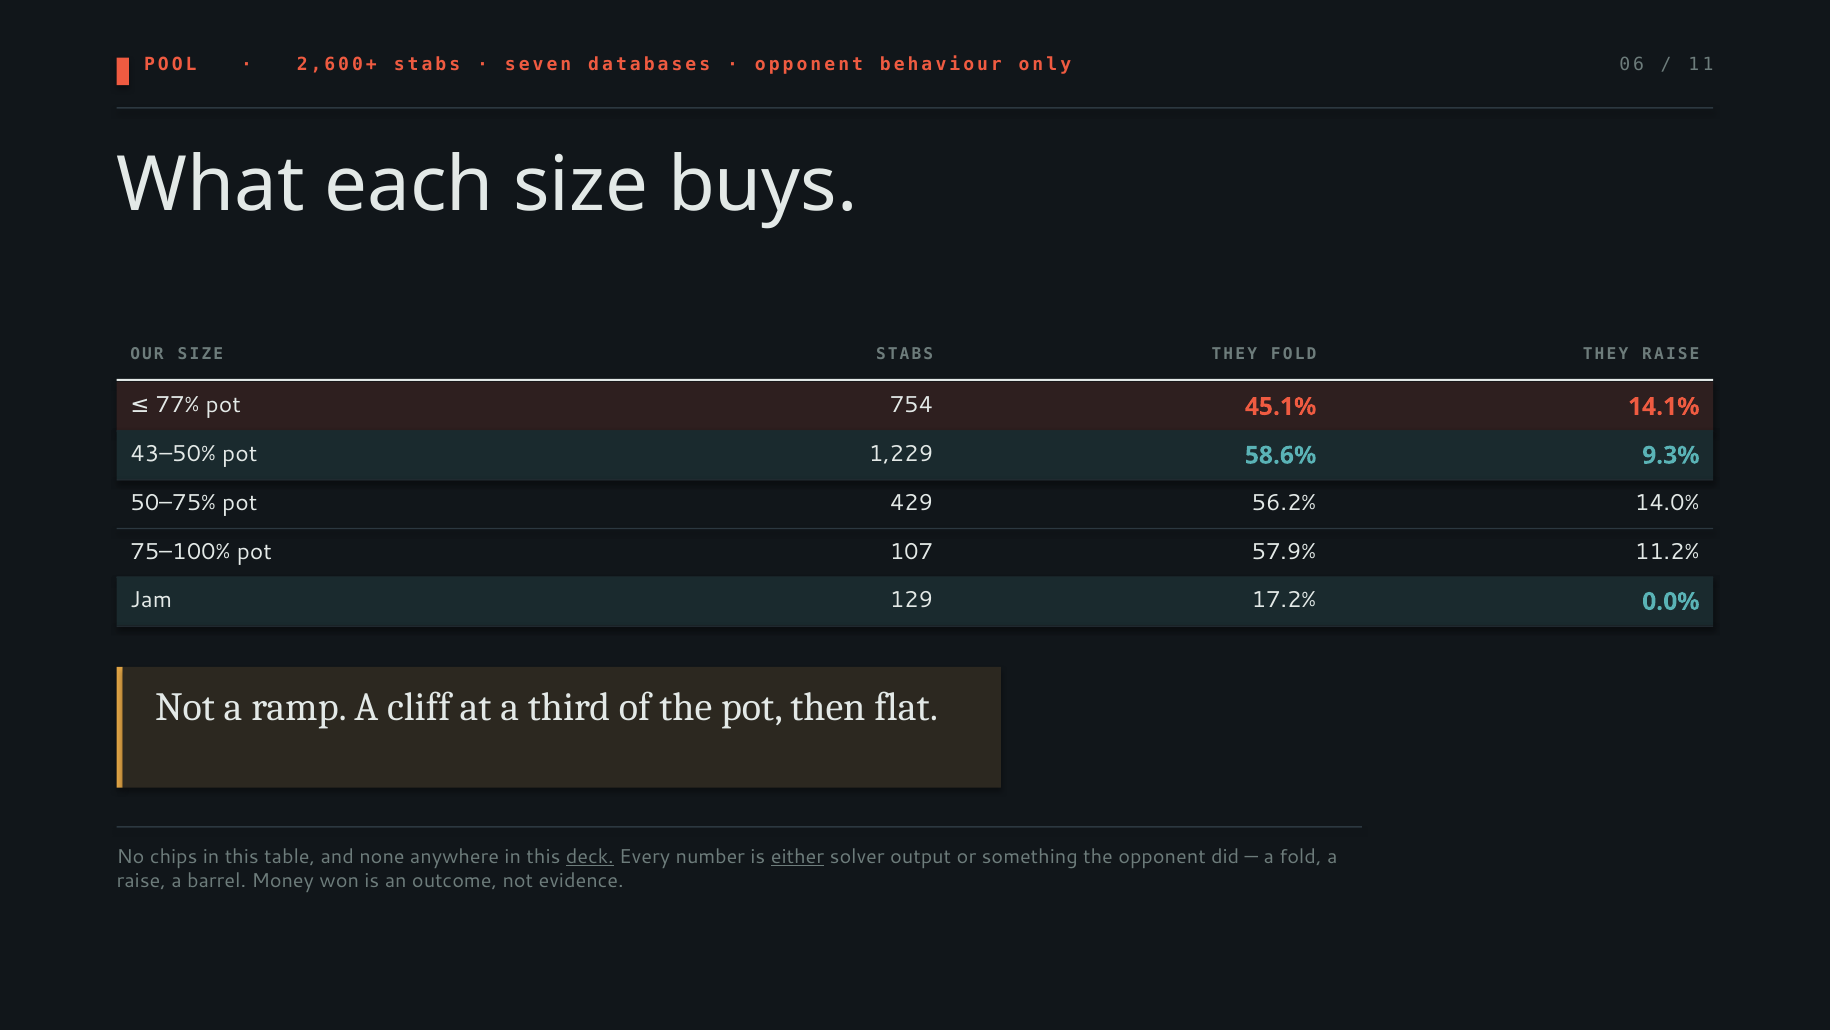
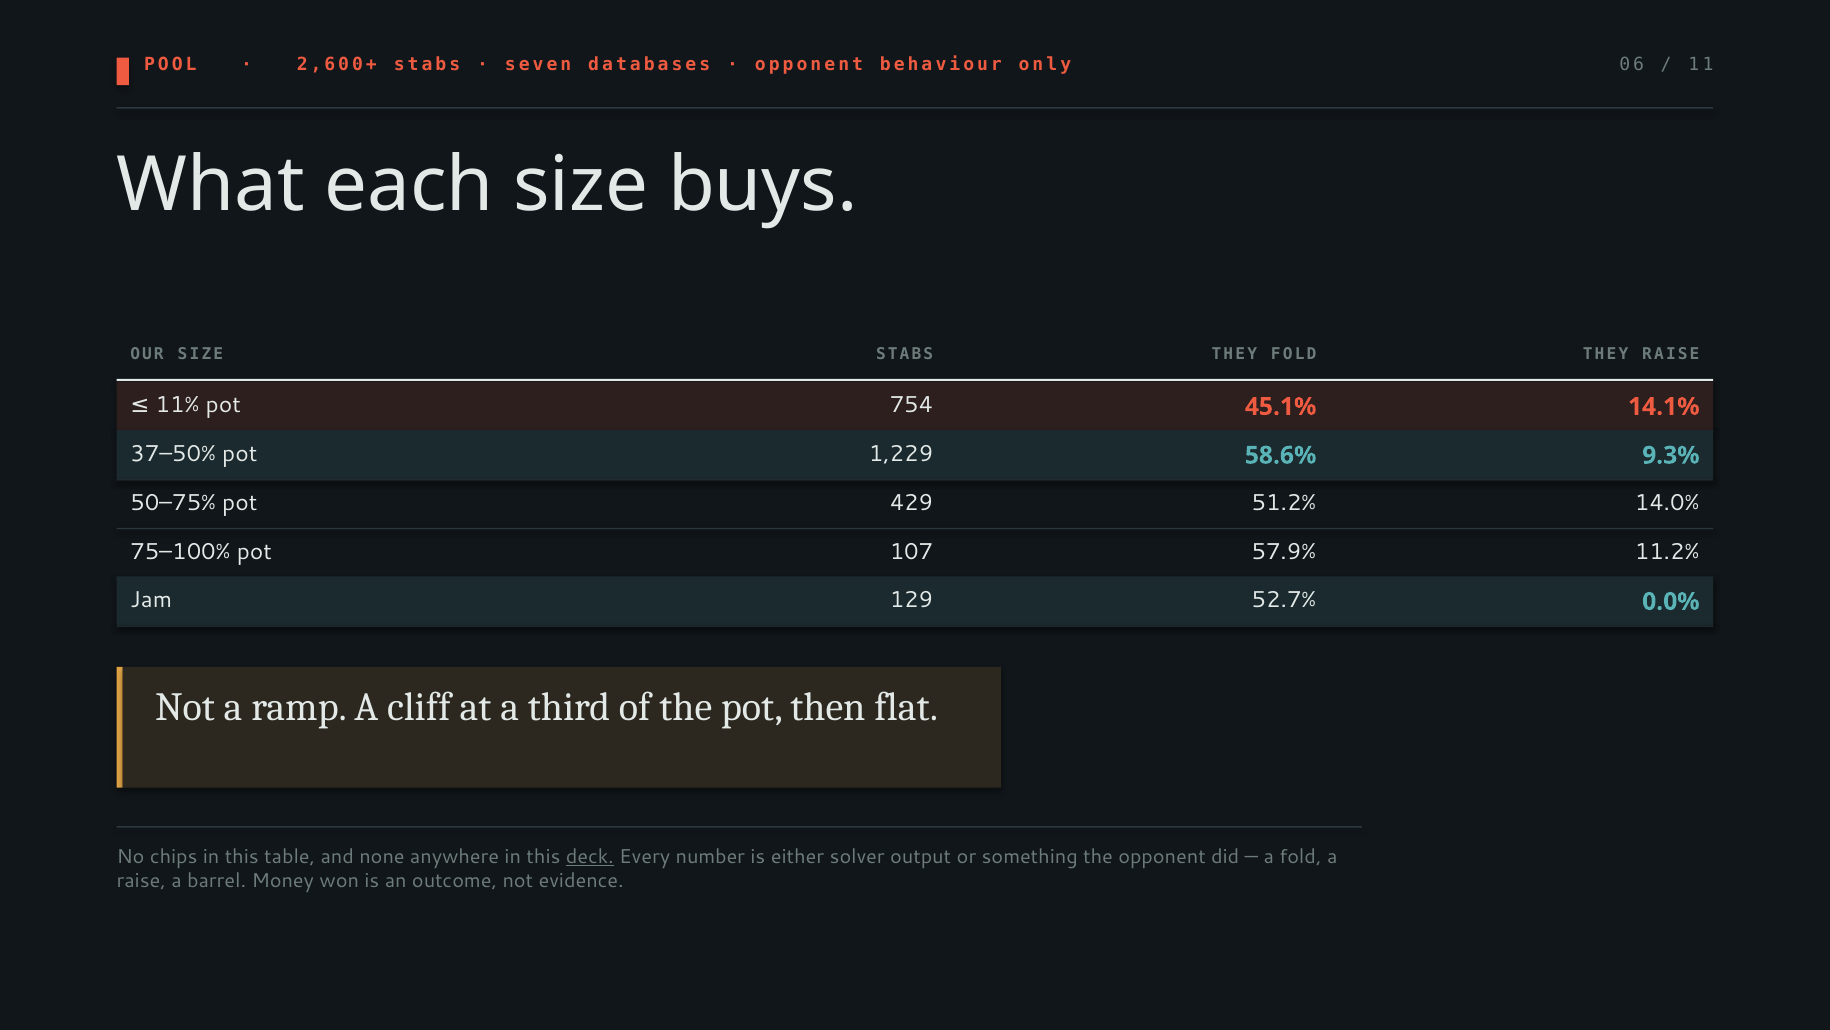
77%: 77% -> 11%
43–50%: 43–50% -> 37–50%
56.2%: 56.2% -> 51.2%
17.2%: 17.2% -> 52.7%
either underline: present -> none
